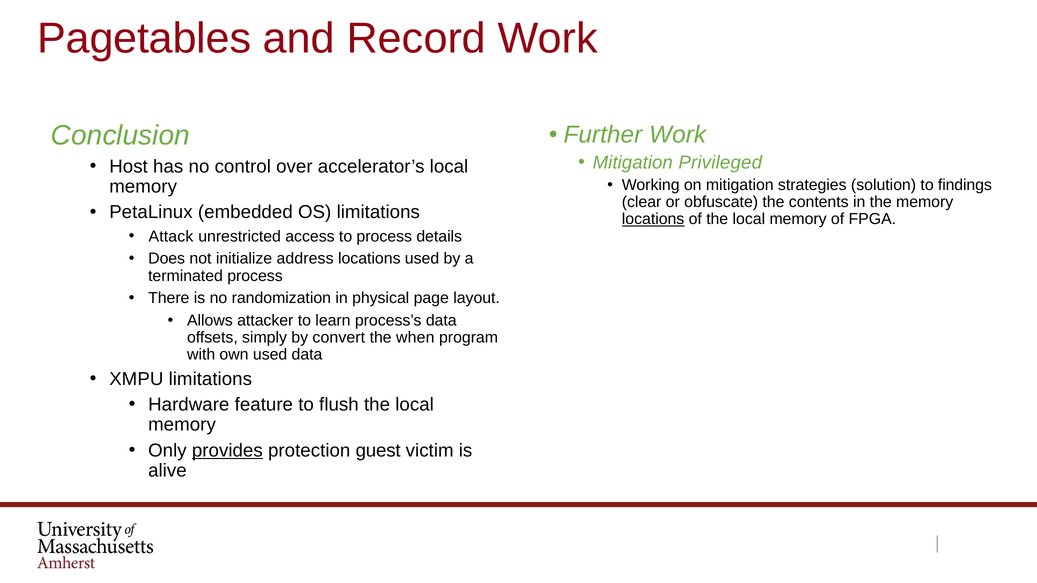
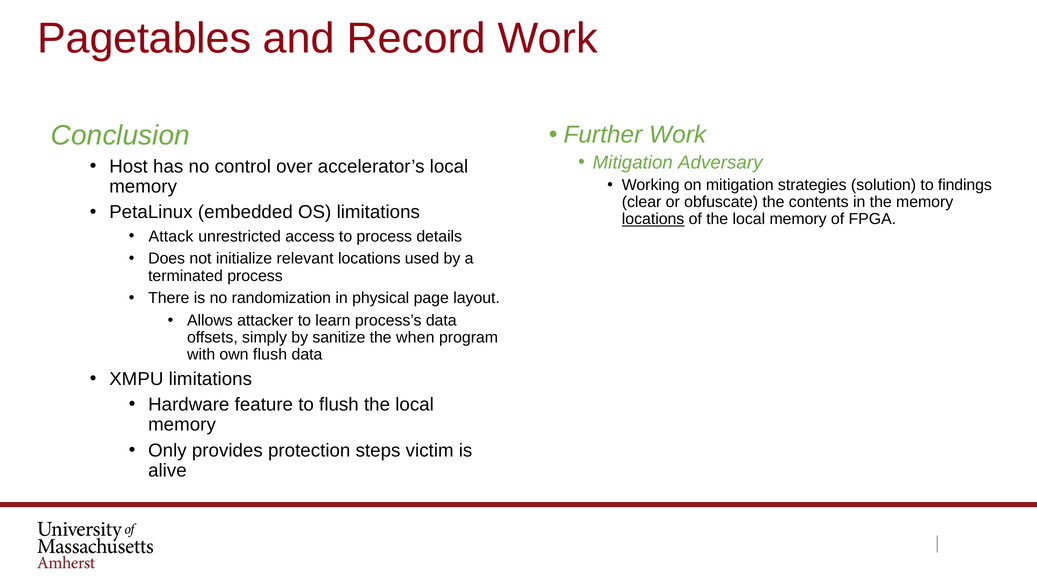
Privileged: Privileged -> Adversary
address: address -> relevant
convert: convert -> sanitize
own used: used -> flush
provides underline: present -> none
guest: guest -> steps
